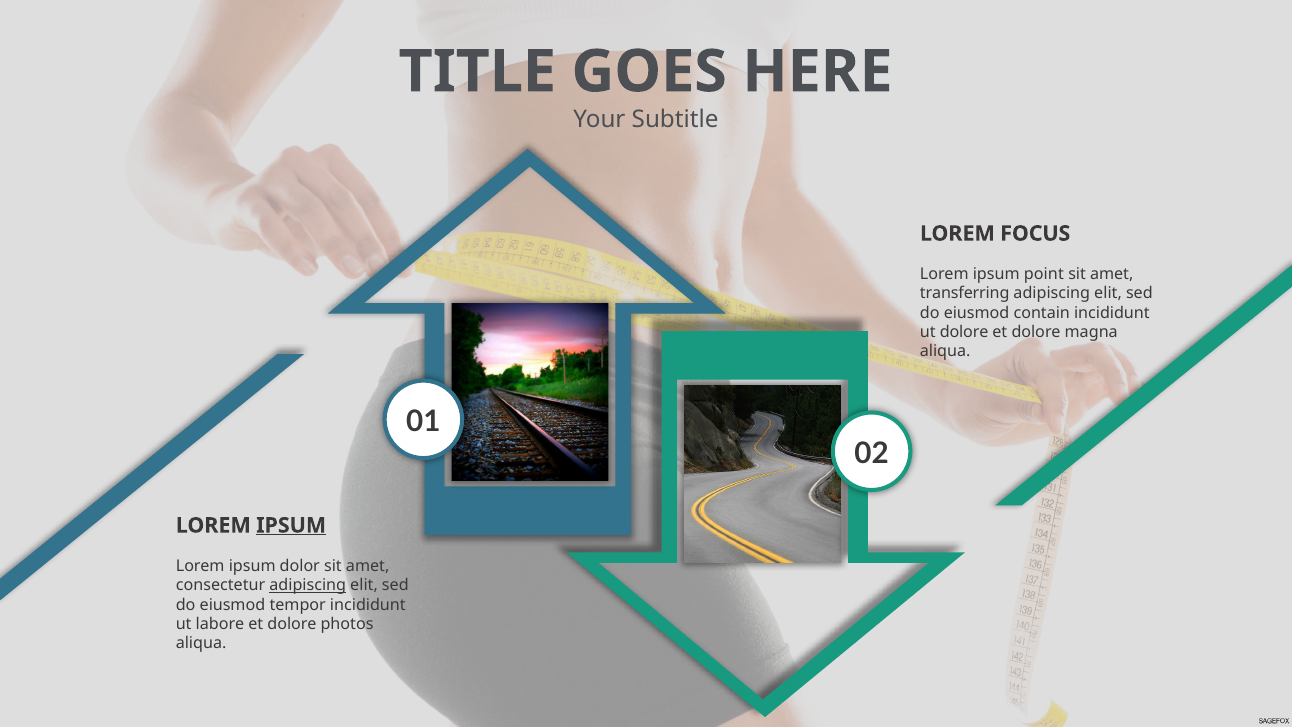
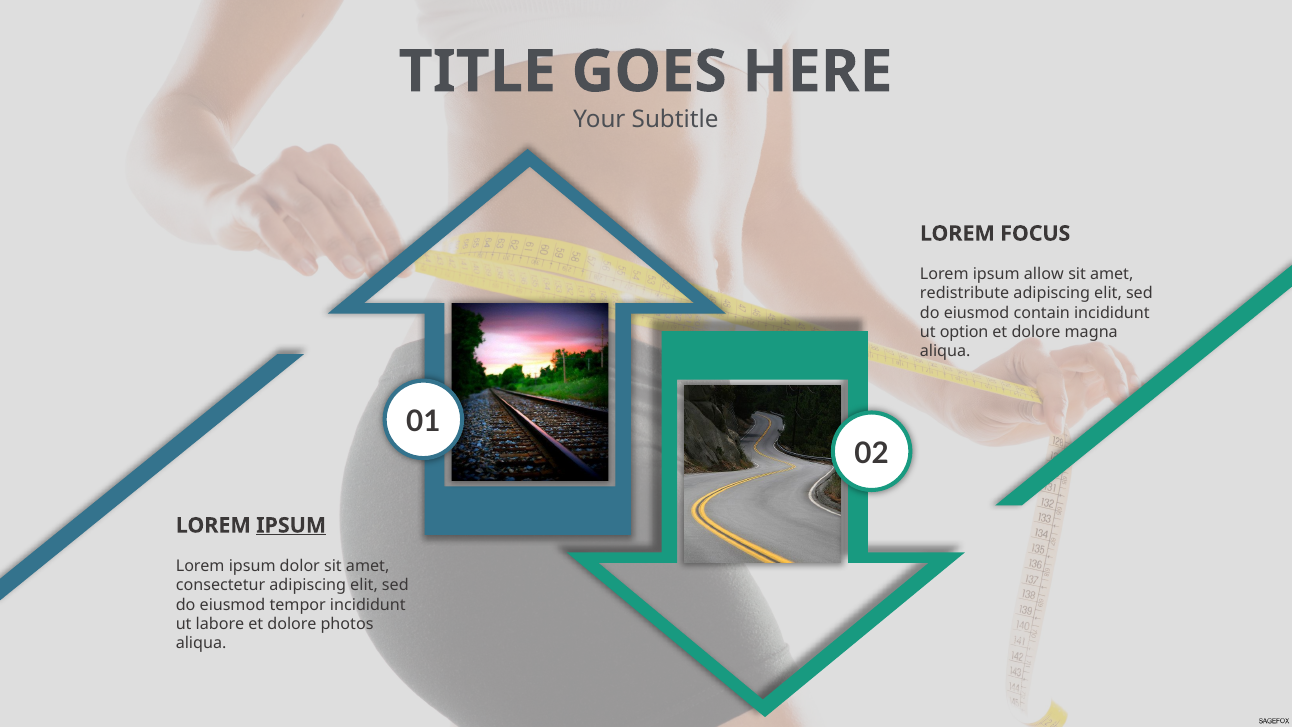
point: point -> allow
transferring: transferring -> redistribute
ut dolore: dolore -> option
adipiscing at (308, 585) underline: present -> none
